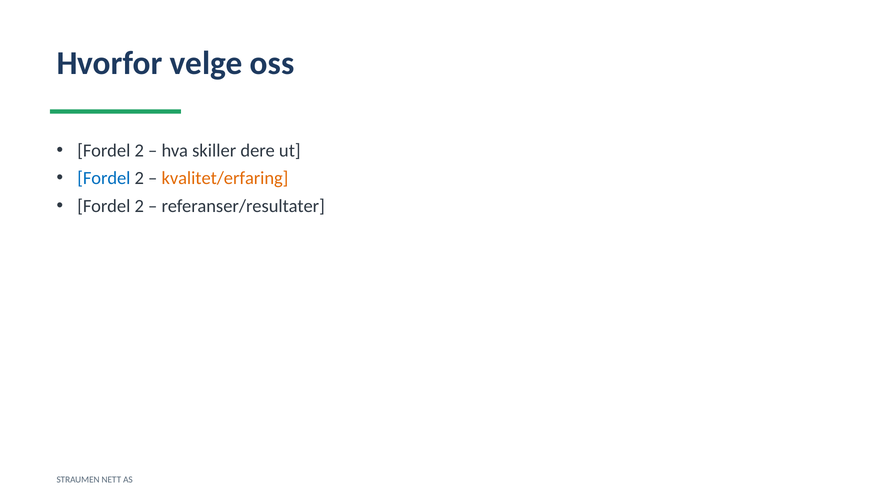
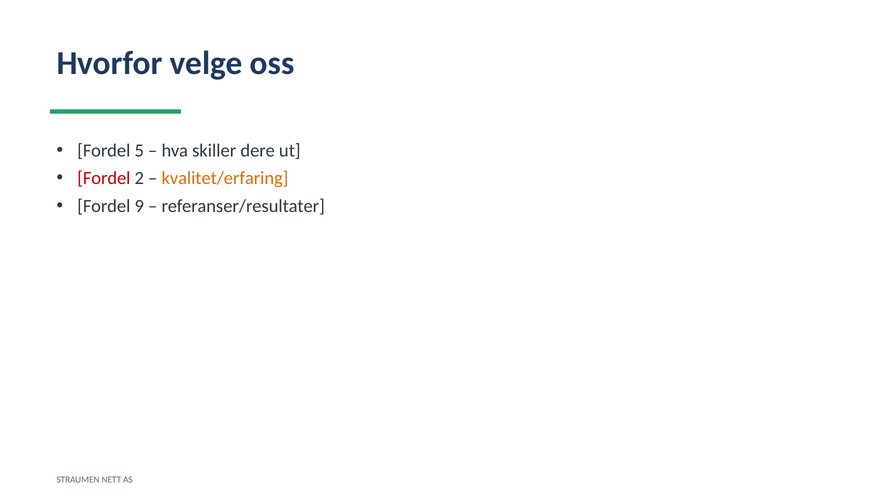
2 at (139, 150): 2 -> 5
Fordel at (104, 178) colour: blue -> red
2 at (139, 206): 2 -> 9
